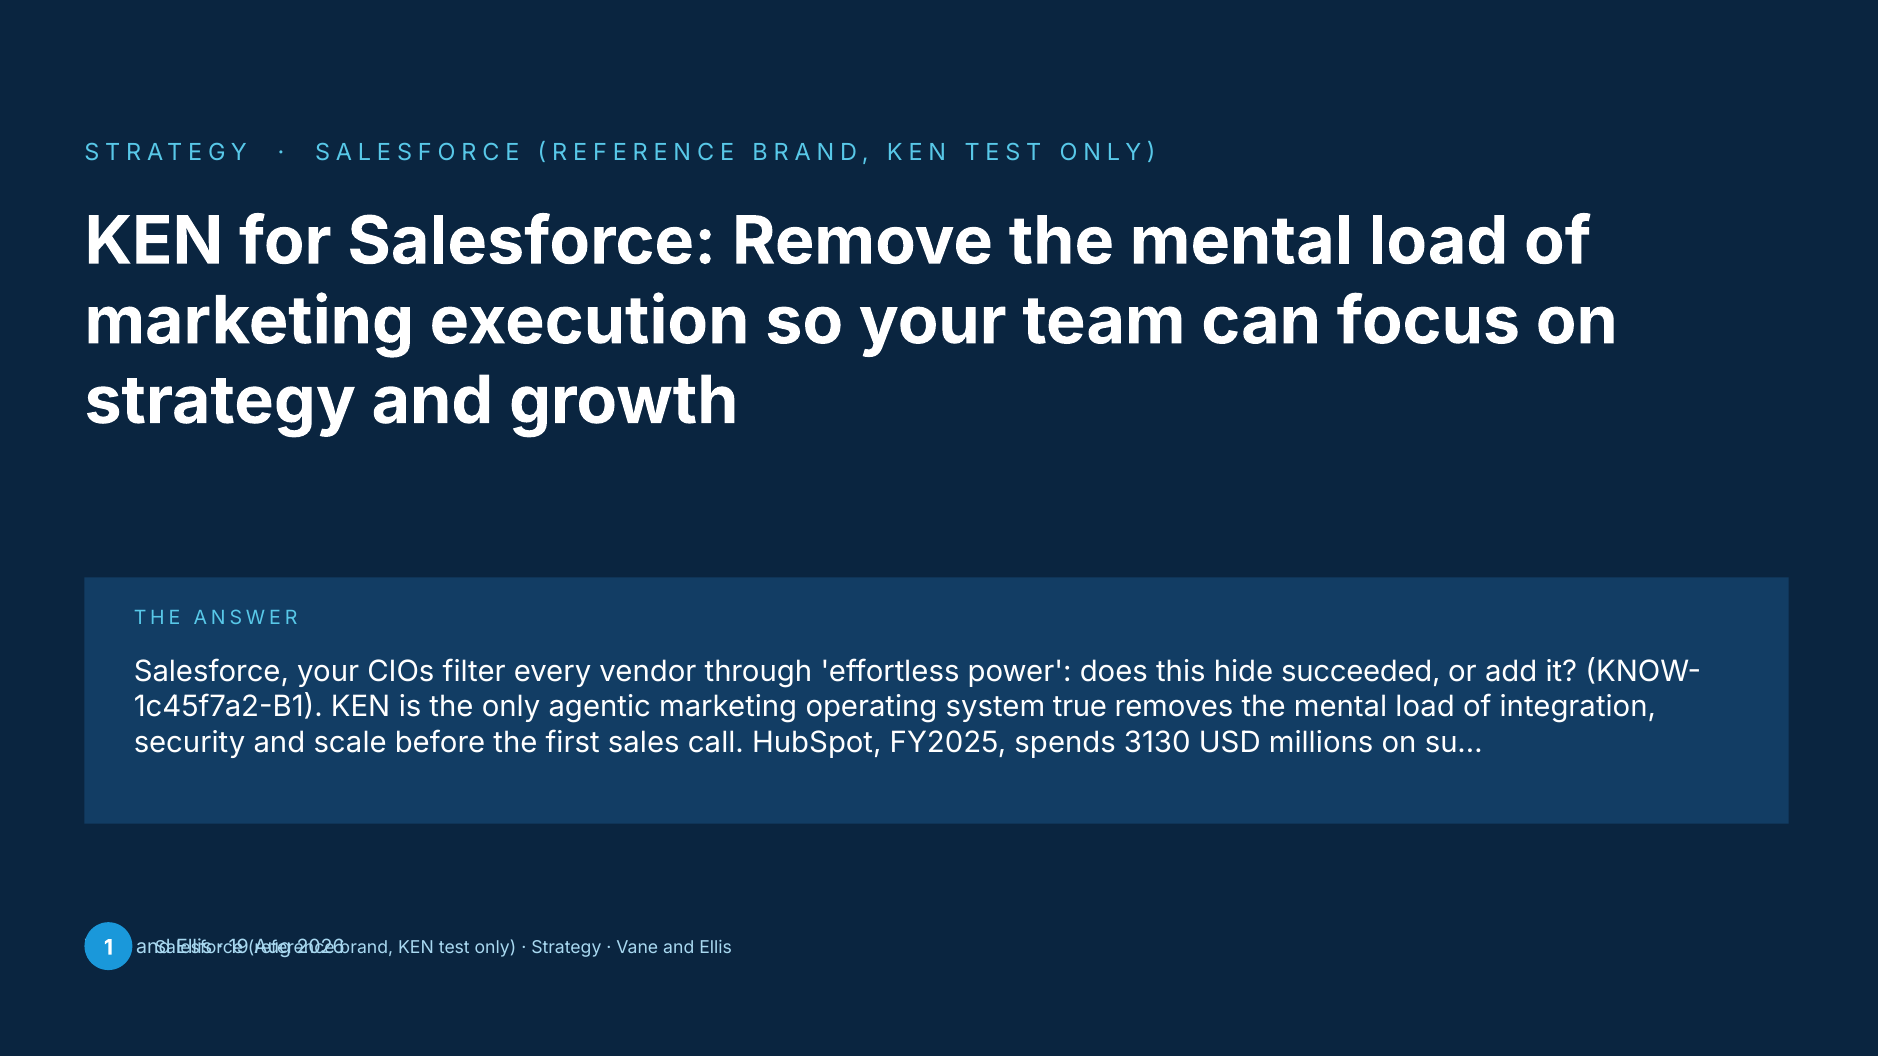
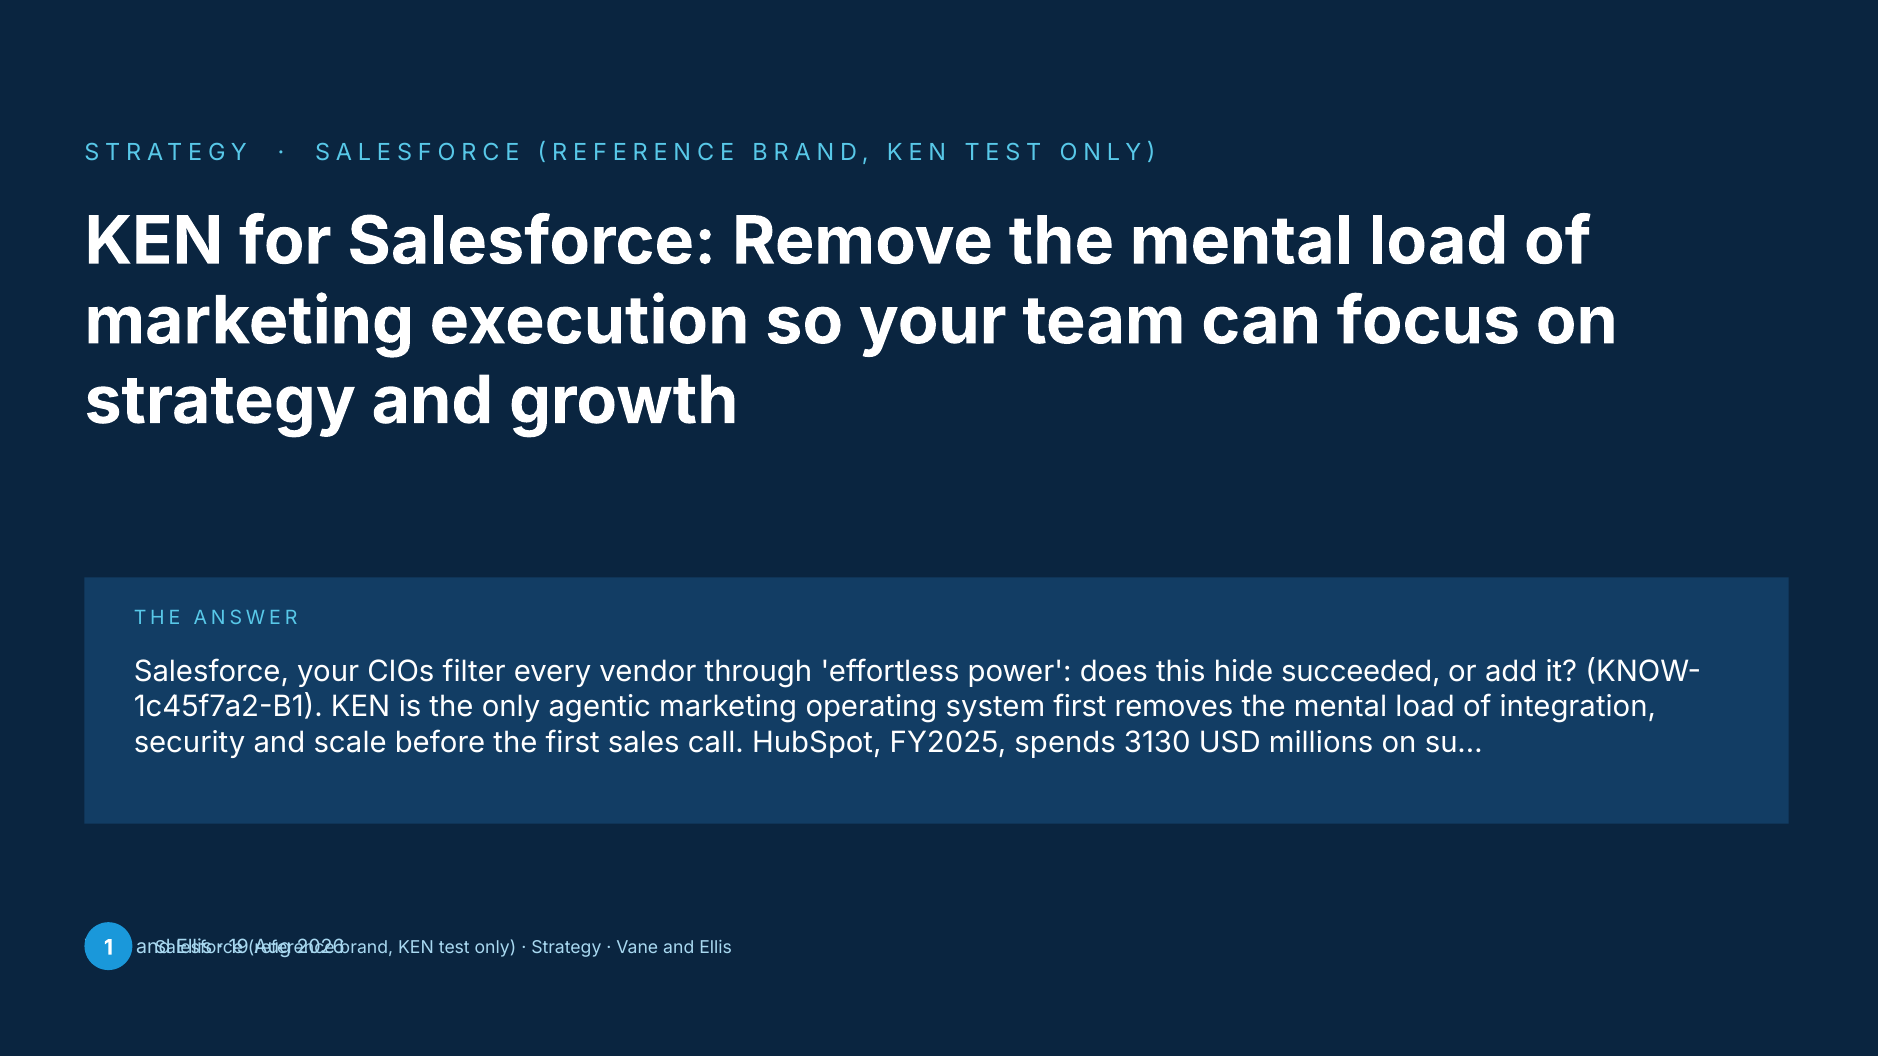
system true: true -> first
